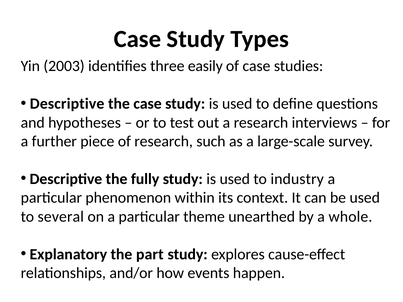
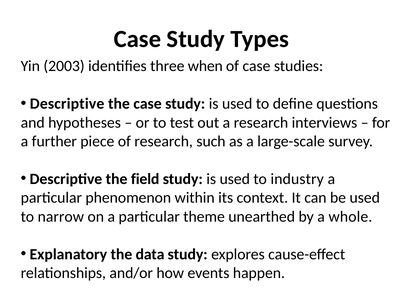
easily: easily -> when
fully: fully -> field
several: several -> narrow
part: part -> data
